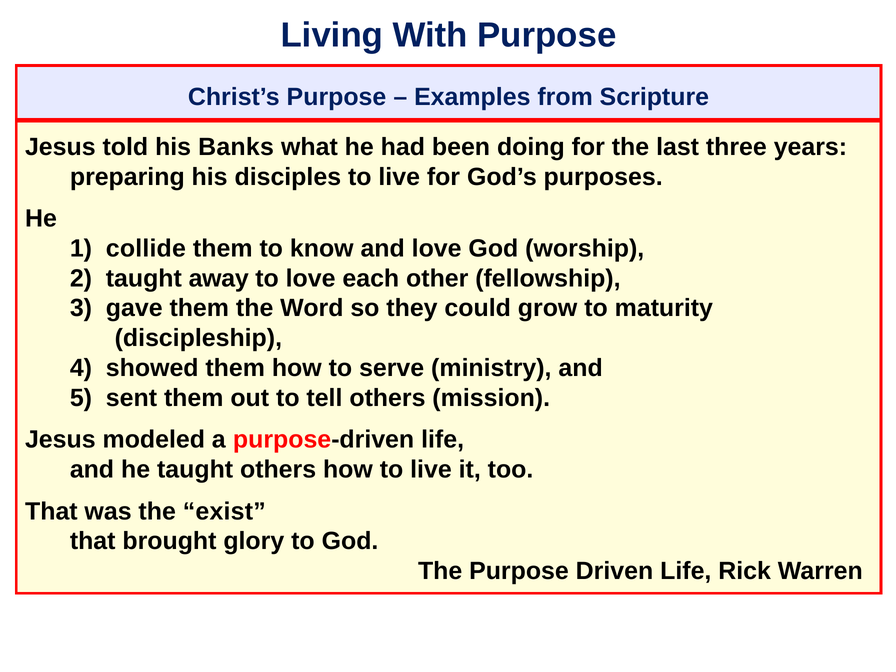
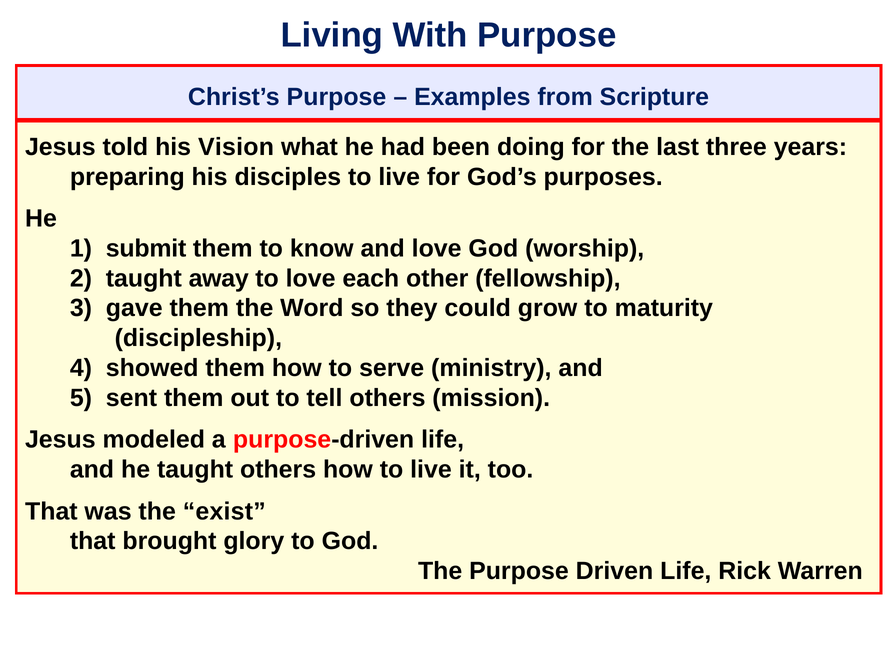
Banks: Banks -> Vision
collide: collide -> submit
